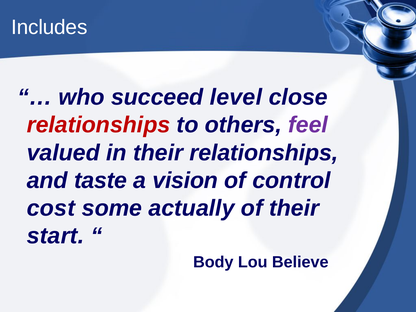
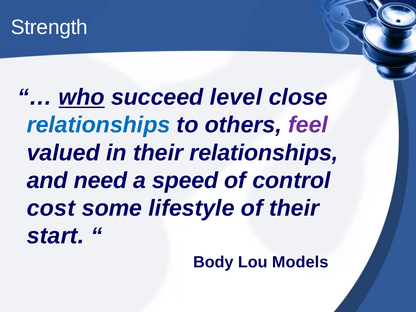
Includes: Includes -> Strength
who underline: none -> present
relationships at (98, 125) colour: red -> blue
taste: taste -> need
vision: vision -> speed
actually: actually -> lifestyle
Believe: Believe -> Models
